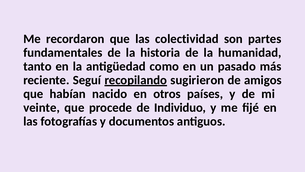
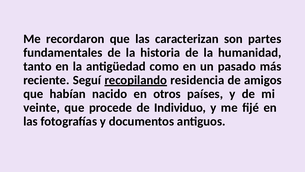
colectividad: colectividad -> caracterizan
sugirieron: sugirieron -> residencia
